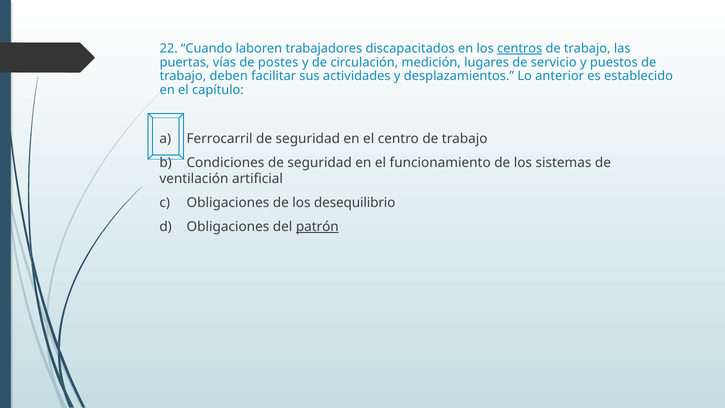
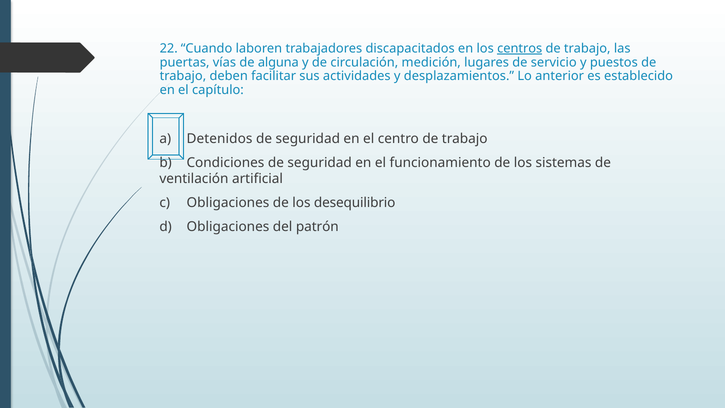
postes: postes -> alguna
Ferrocarril: Ferrocarril -> Detenidos
patrón underline: present -> none
